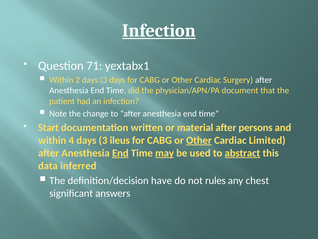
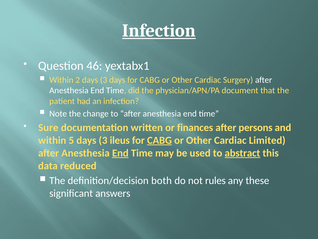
71: 71 -> 46
Start: Start -> Sure
material: material -> finances
4: 4 -> 5
CABG at (159, 140) underline: none -> present
Other at (199, 140) underline: present -> none
may underline: present -> none
inferred: inferred -> reduced
have: have -> both
chest: chest -> these
